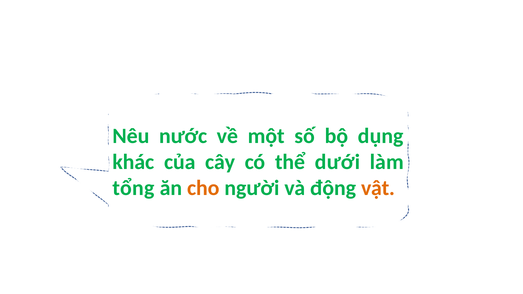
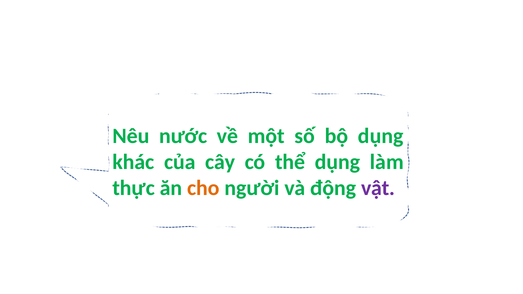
thể dưới: dưới -> dụng
tổng: tổng -> thực
vật colour: orange -> purple
